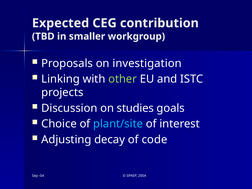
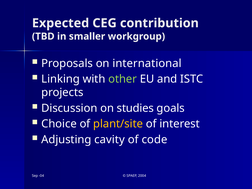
investigation: investigation -> international
plant/site colour: light blue -> yellow
decay: decay -> cavity
